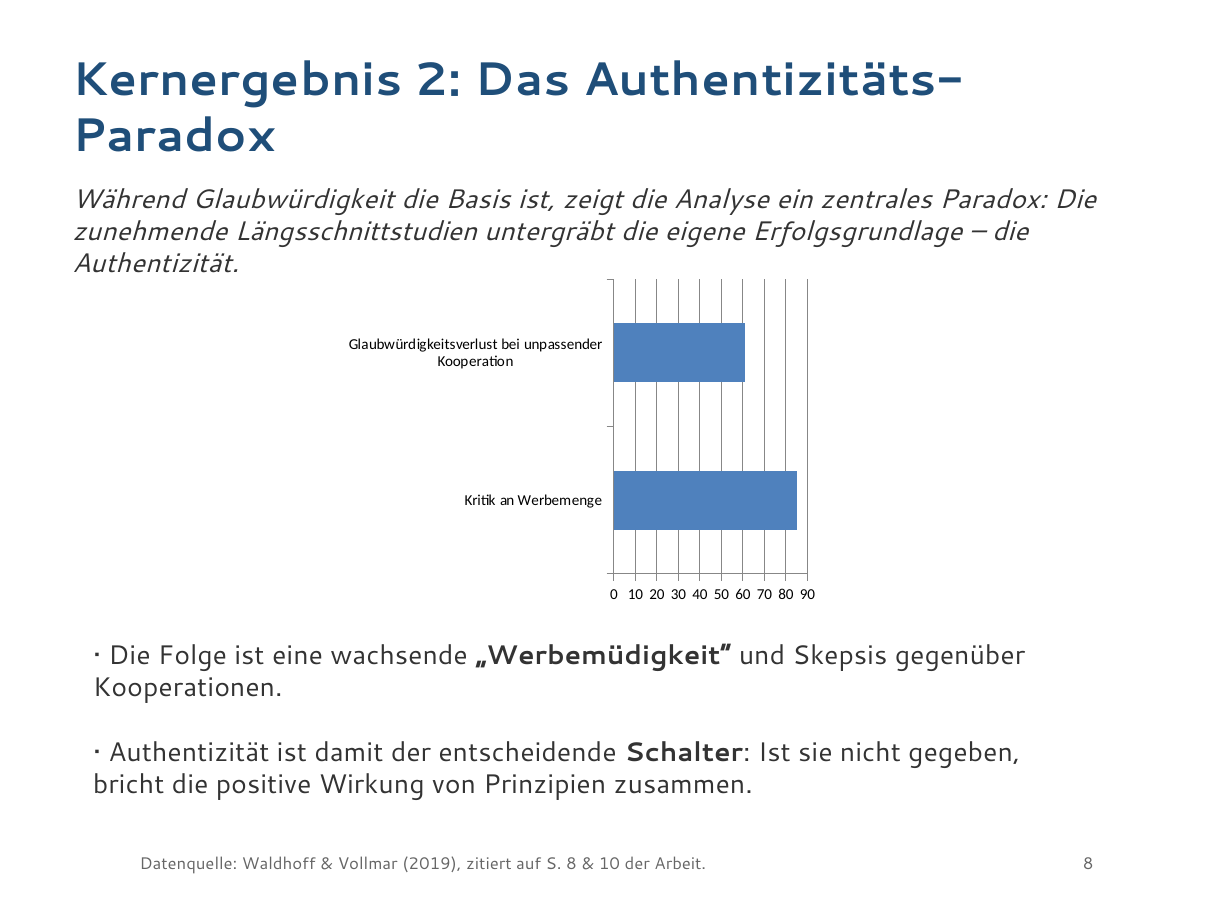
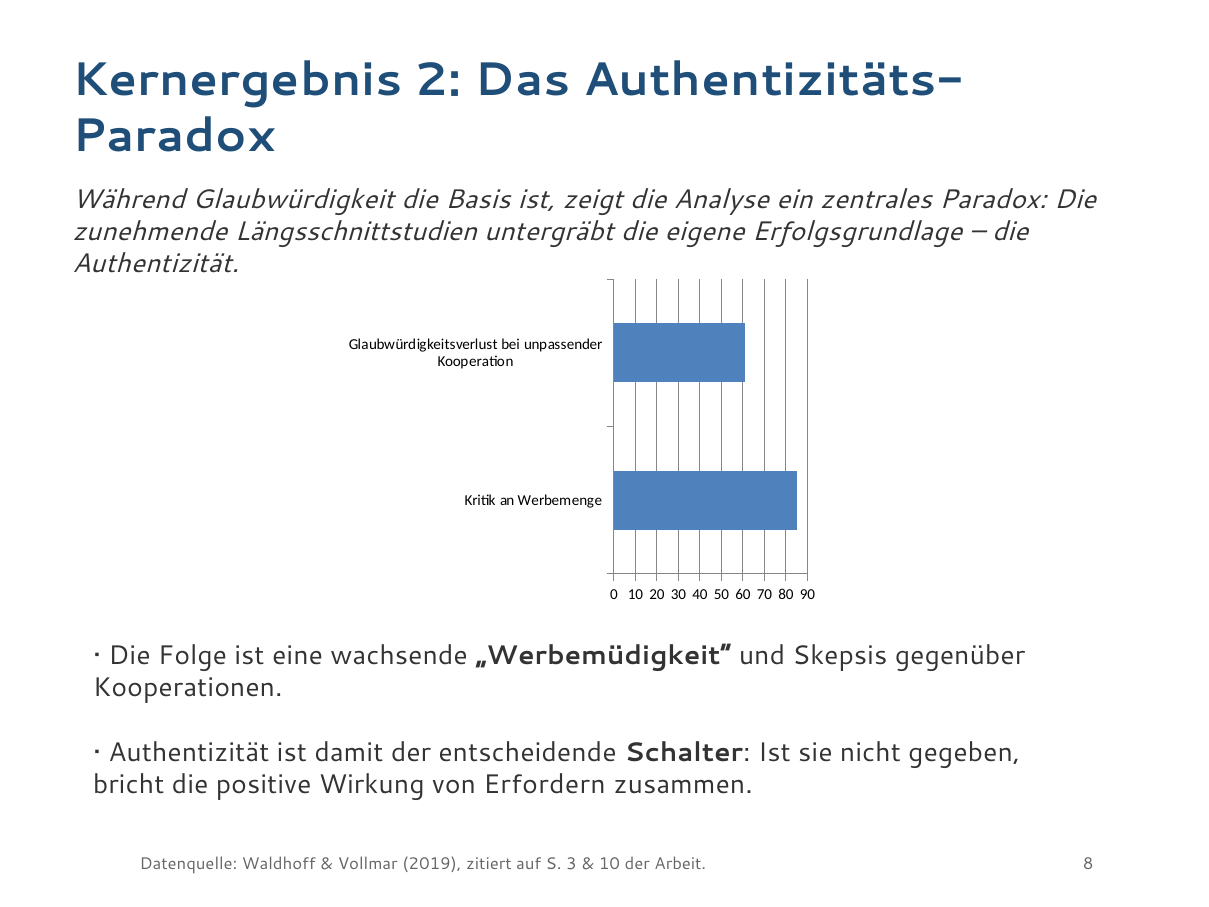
Prinzipien: Prinzipien -> Erfordern
S 8: 8 -> 3
